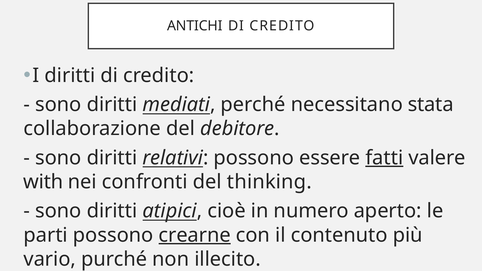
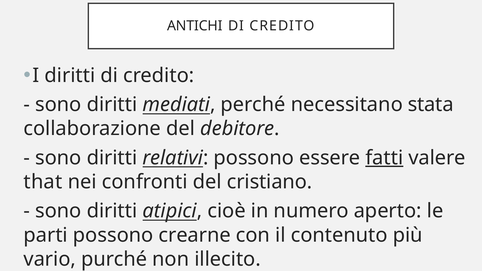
with: with -> that
thinking: thinking -> cristiano
crearne underline: present -> none
